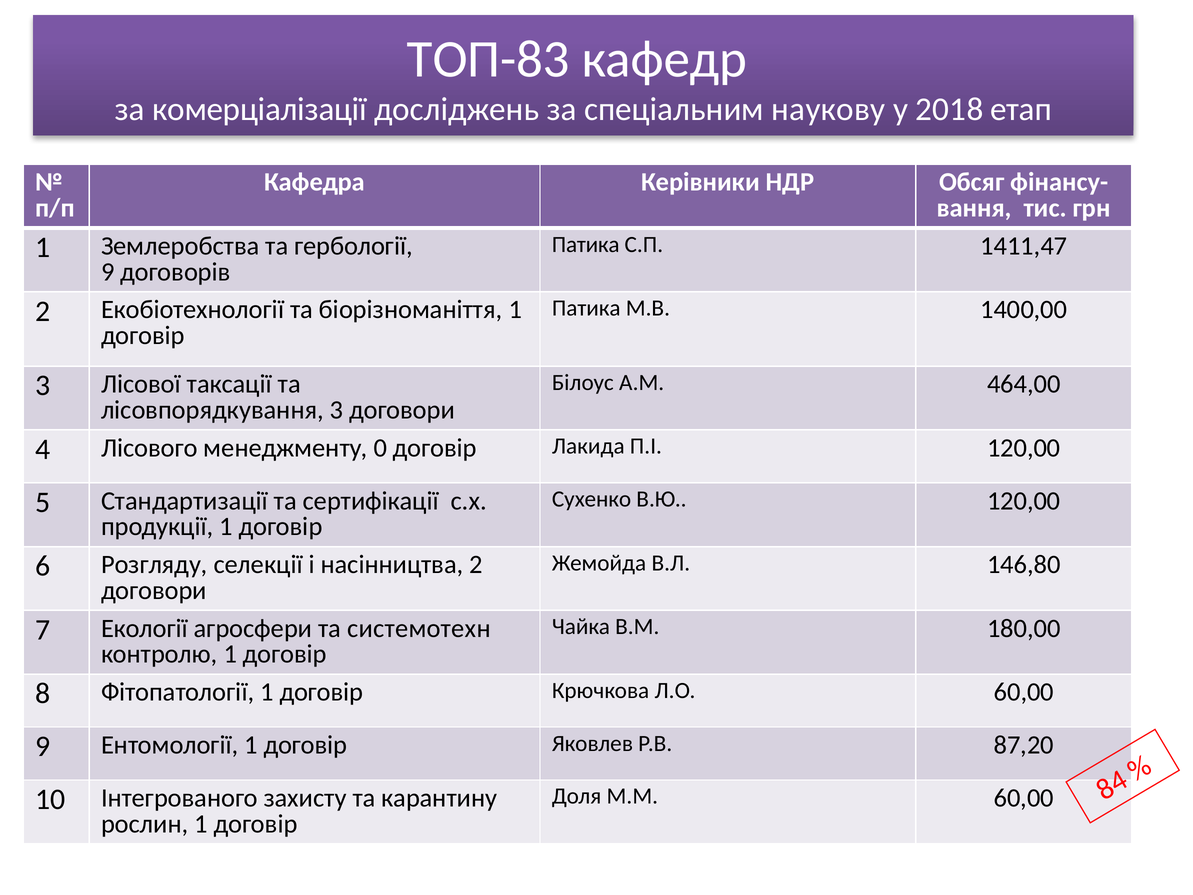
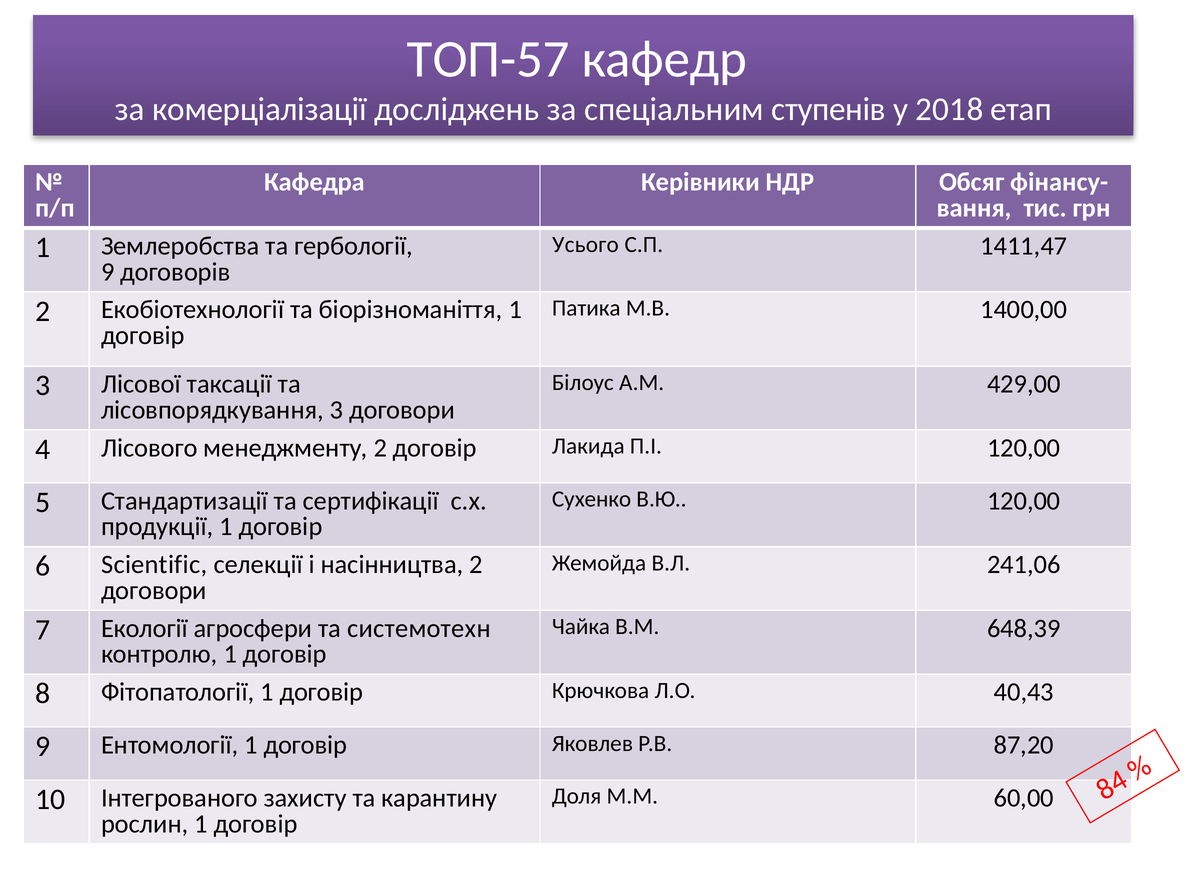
ТОП-83: ТОП-83 -> ТОП-57
наукову: наукову -> ступенів
Патика at (586, 244): Патика -> Усього
464,00: 464,00 -> 429,00
менеджменту 0: 0 -> 2
146,80: 146,80 -> 241,06
Розгляду: Розгляду -> Scientific
180,00: 180,00 -> 648,39
Л.О 60,00: 60,00 -> 40,43
